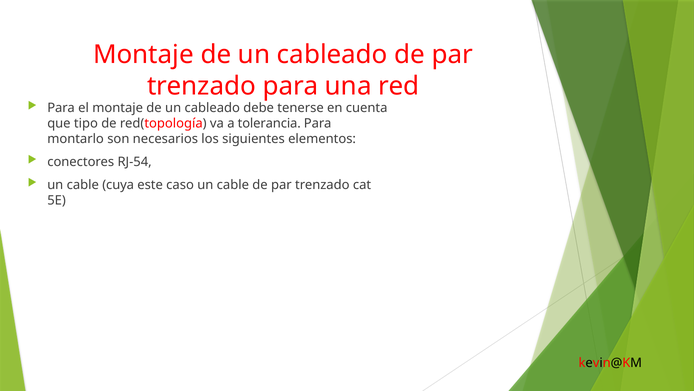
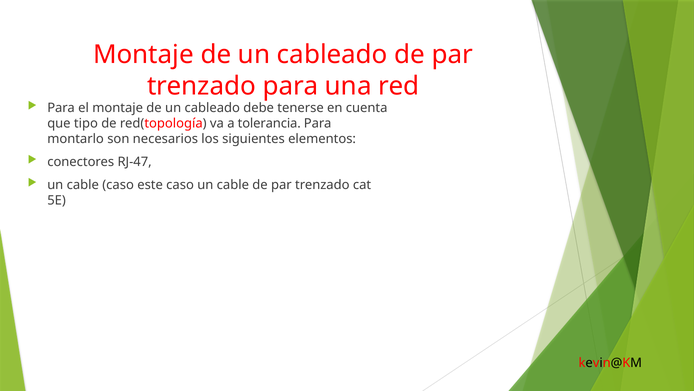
RJ-54: RJ-54 -> RJ-47
cable cuya: cuya -> caso
